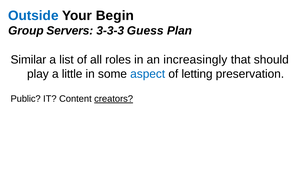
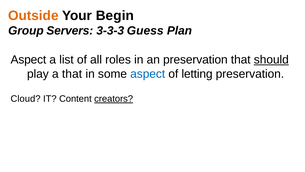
Outside colour: blue -> orange
Similar at (28, 60): Similar -> Aspect
an increasingly: increasingly -> preservation
should underline: none -> present
a little: little -> that
Public: Public -> Cloud
